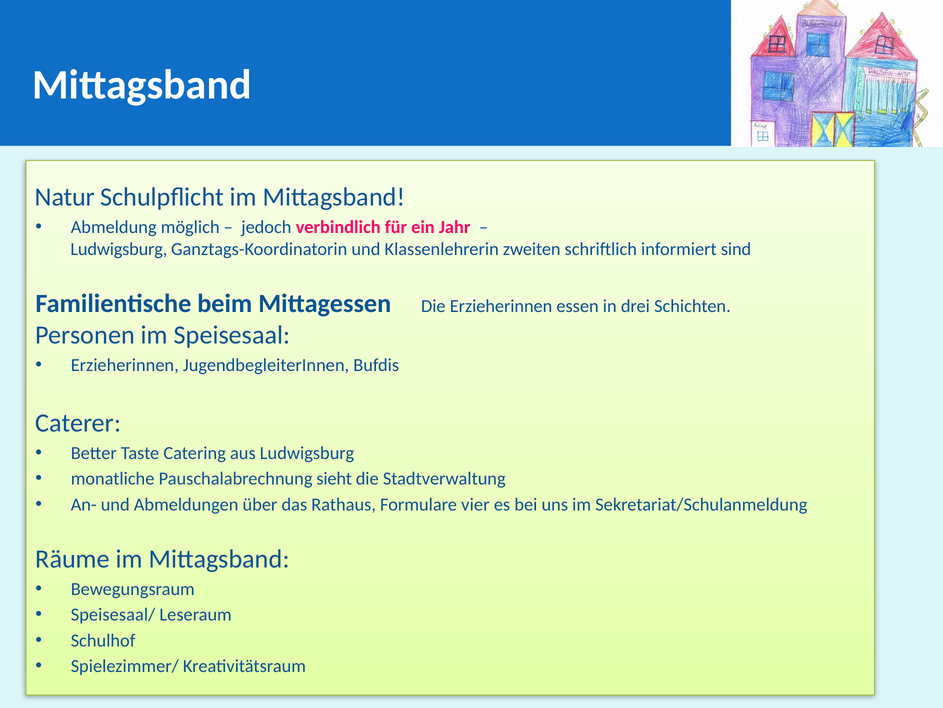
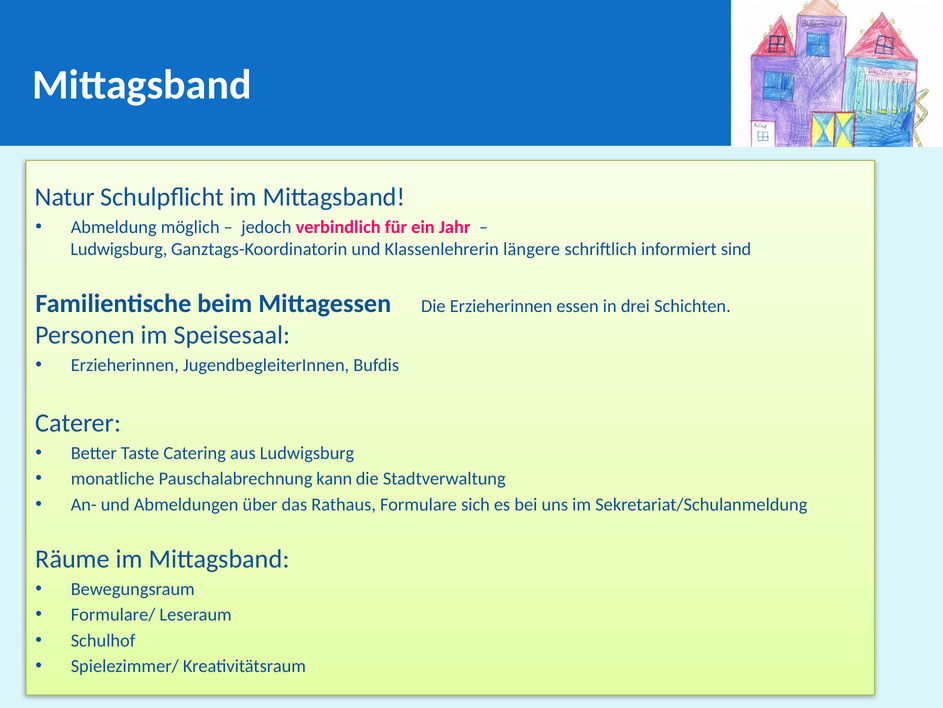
zweiten: zweiten -> längere
sieht: sieht -> kann
vier: vier -> sich
Speisesaal/: Speisesaal/ -> Formulare/
